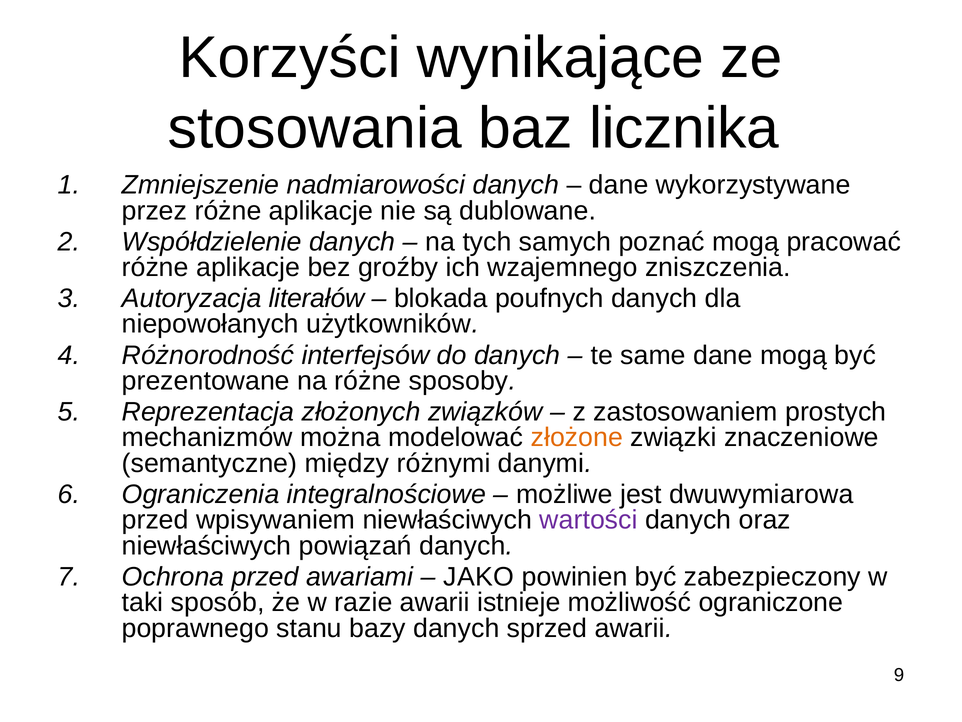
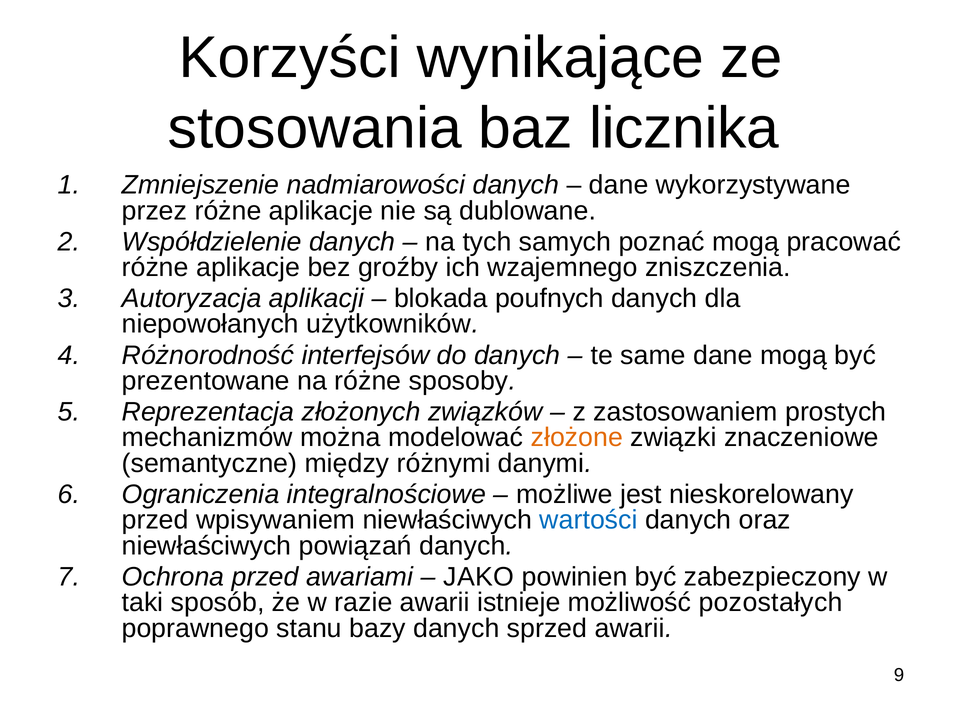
literałów: literałów -> aplikacji
dwuwymiarowa: dwuwymiarowa -> nieskorelowany
wartości colour: purple -> blue
ograniczone: ograniczone -> pozostałych
